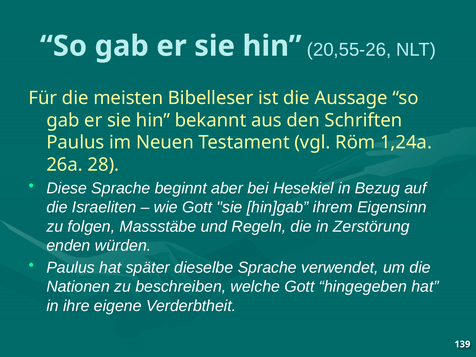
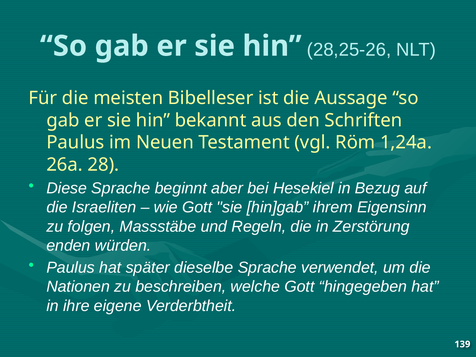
20,55-26: 20,55-26 -> 28,25-26
